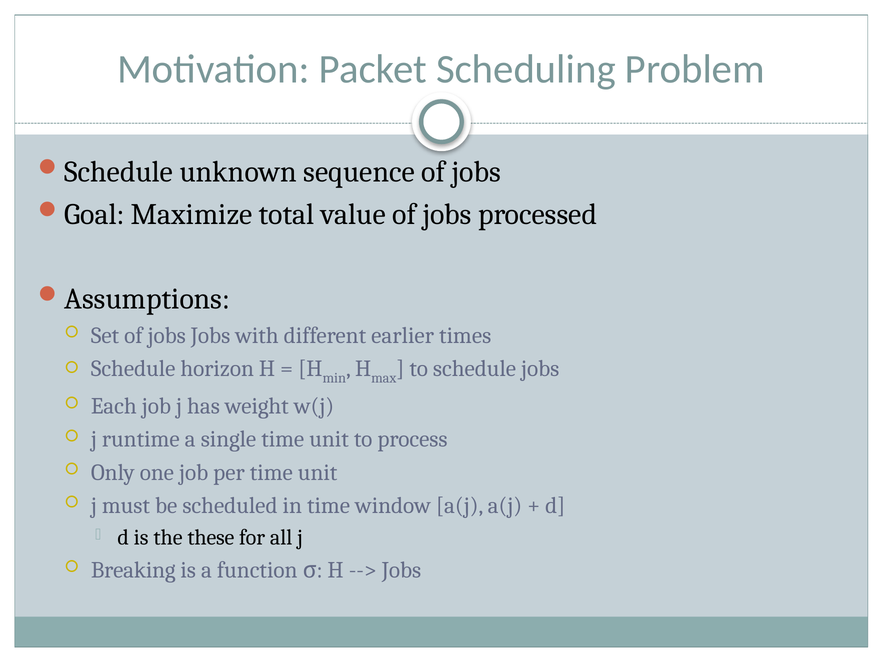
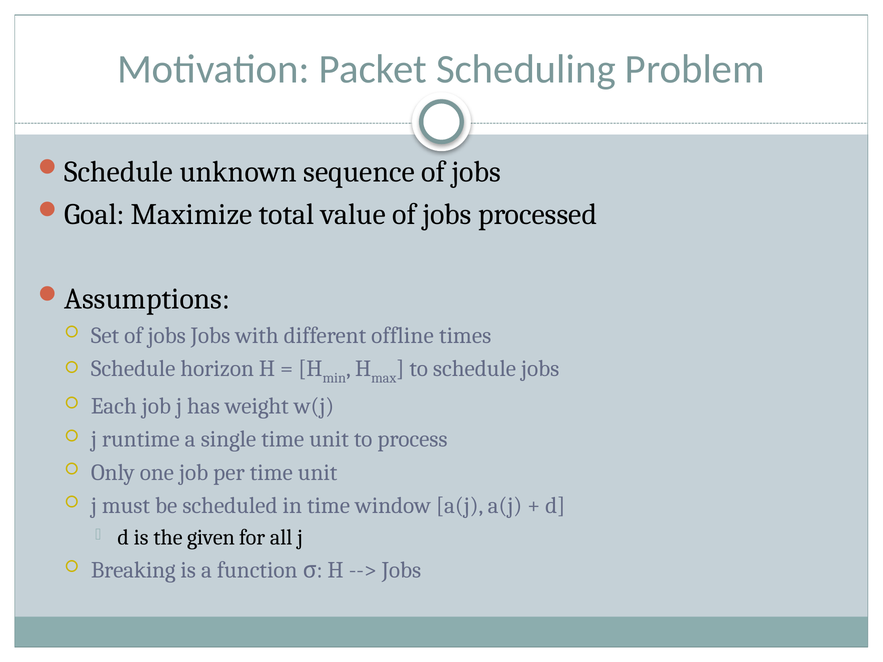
earlier: earlier -> offline
these: these -> given
